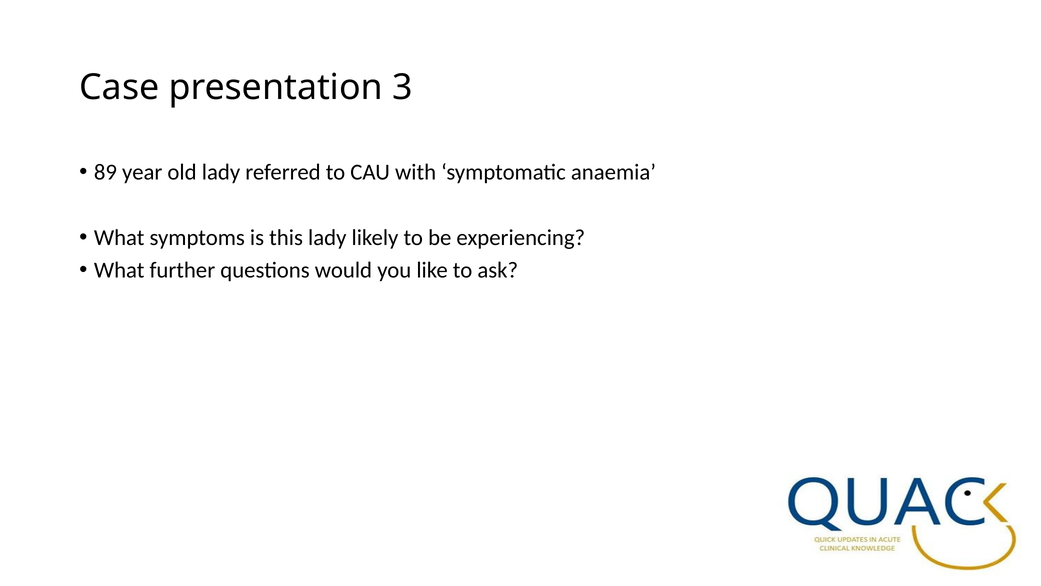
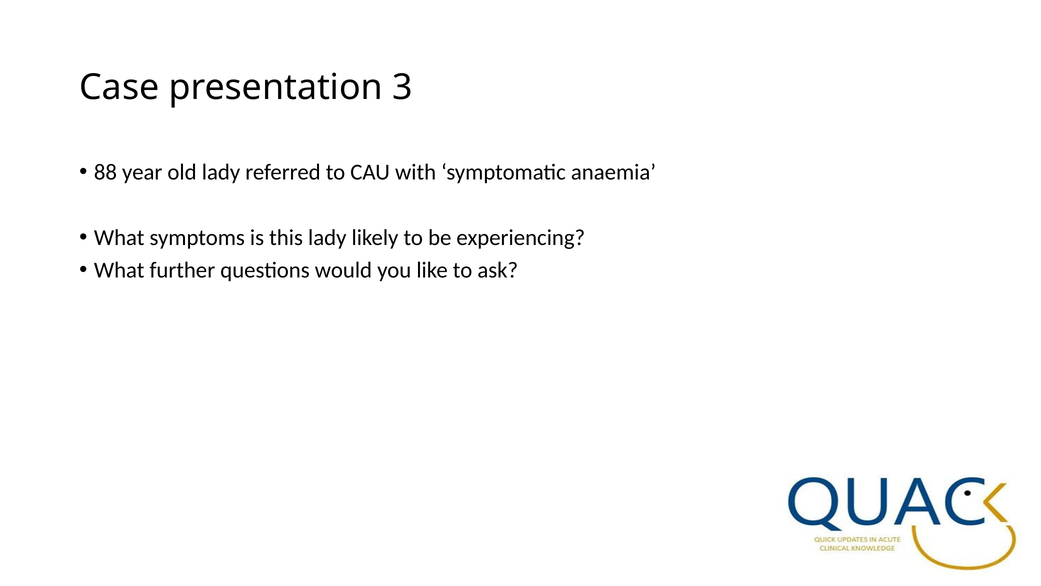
89: 89 -> 88
